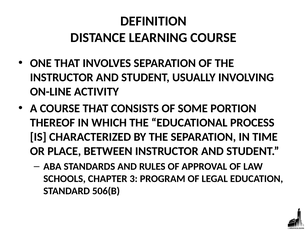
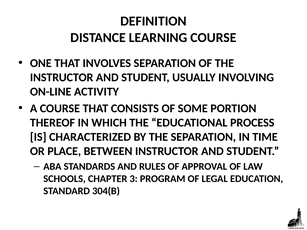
506(B: 506(B -> 304(B
